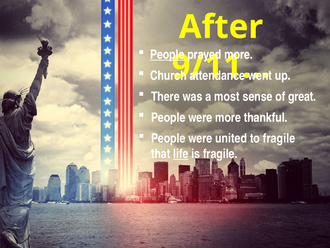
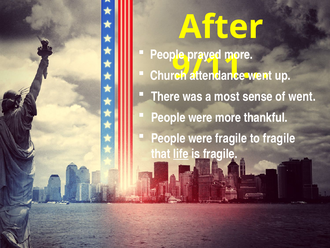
People at (167, 55) underline: present -> none
of great: great -> went
were united: united -> fragile
